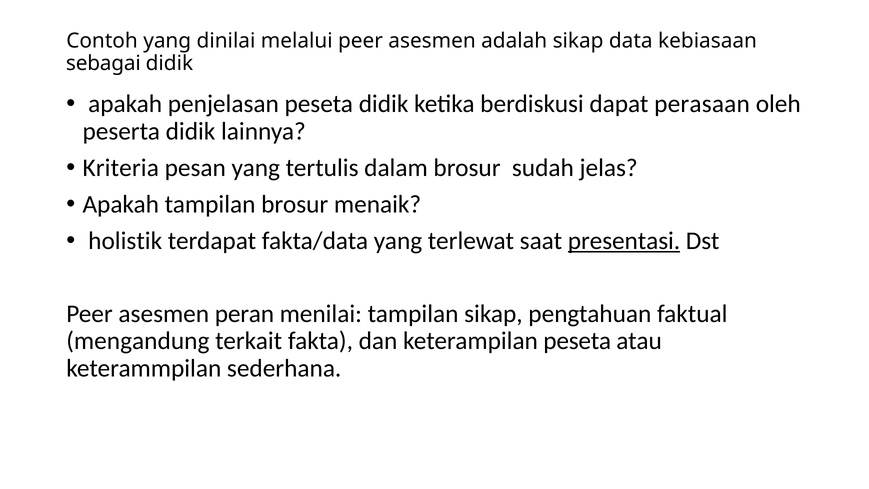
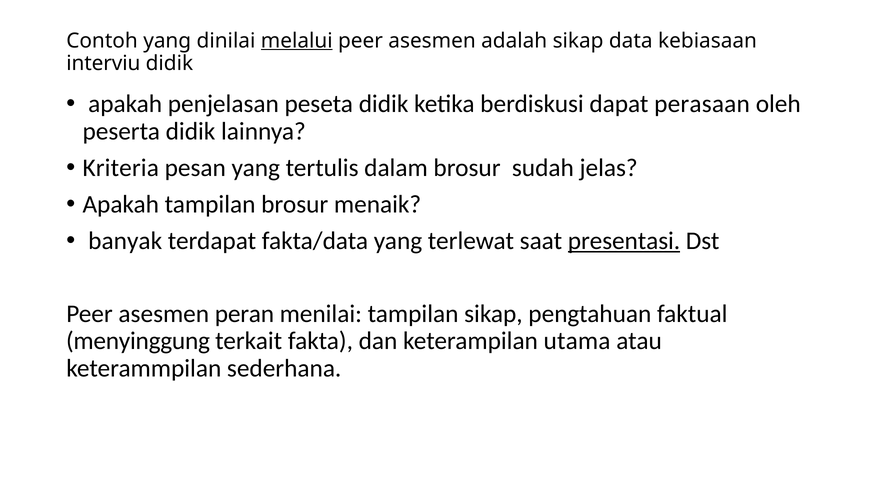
melalui underline: none -> present
sebagai: sebagai -> interviu
holistik: holistik -> banyak
mengandung: mengandung -> menyinggung
keterampilan peseta: peseta -> utama
